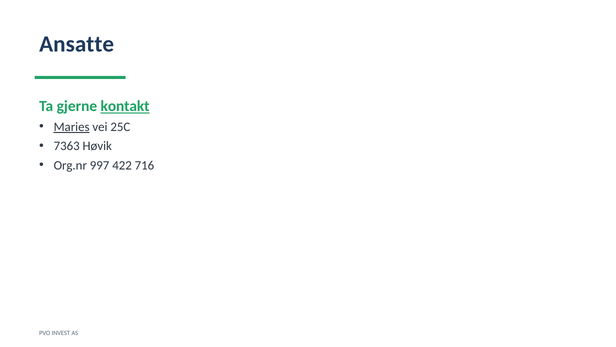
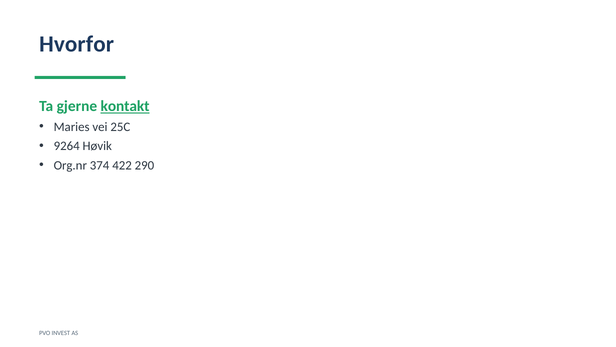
Ansatte: Ansatte -> Hvorfor
Maries underline: present -> none
7363: 7363 -> 9264
997: 997 -> 374
716: 716 -> 290
